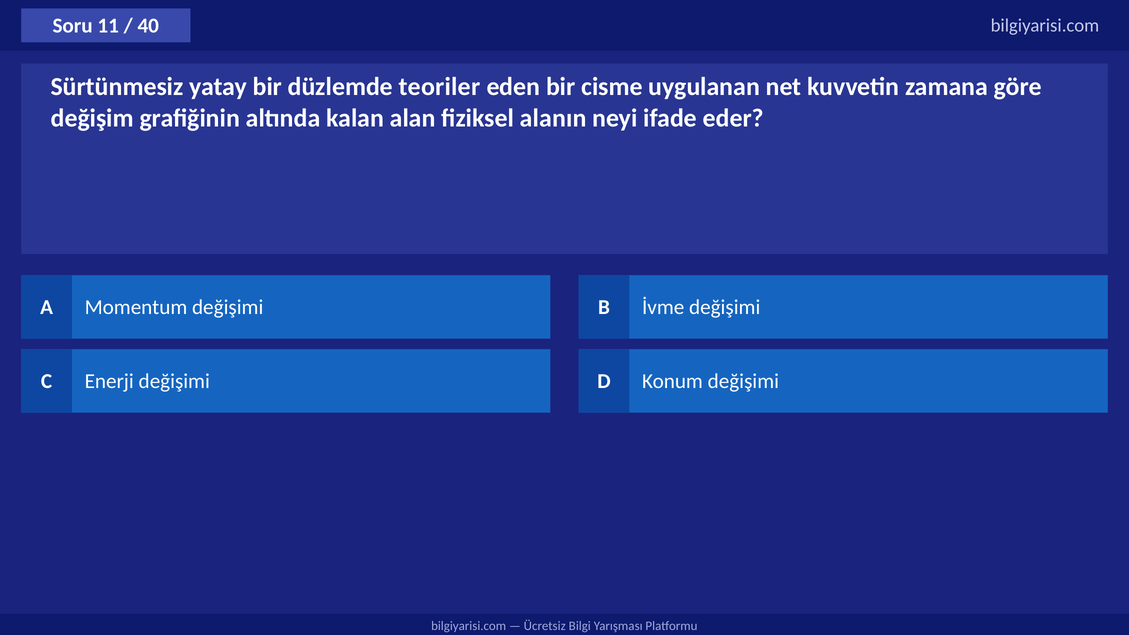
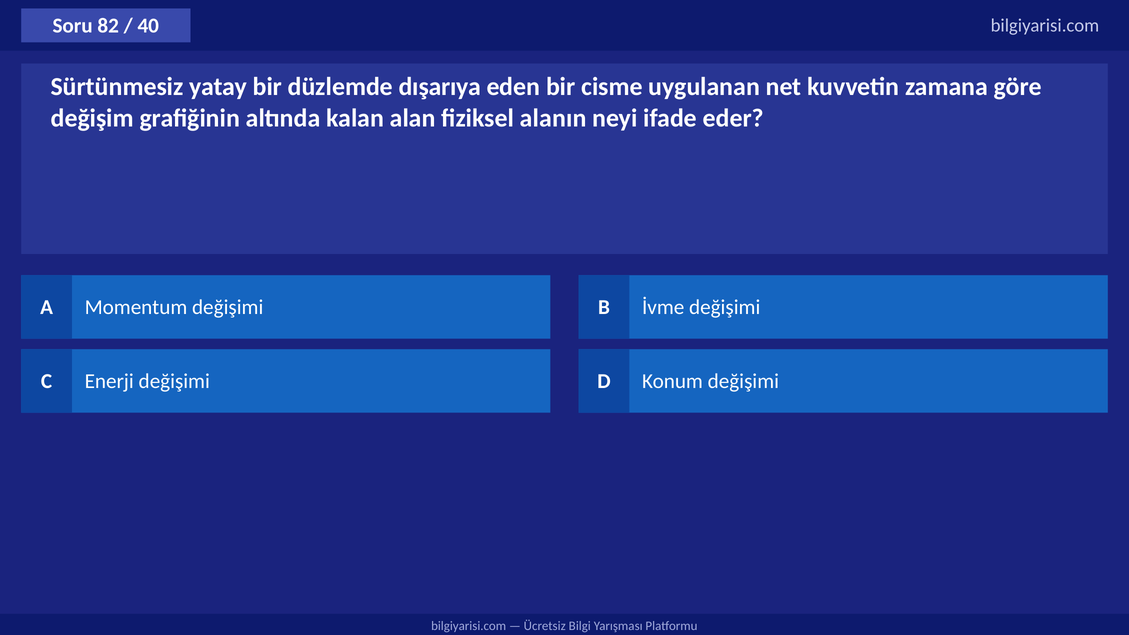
11: 11 -> 82
teoriler: teoriler -> dışarıya
